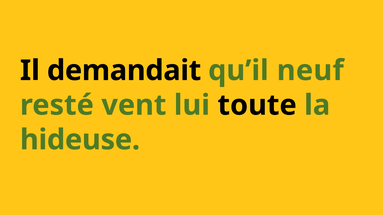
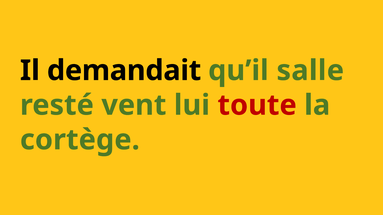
neuf: neuf -> salle
toute colour: black -> red
hideuse: hideuse -> cortège
